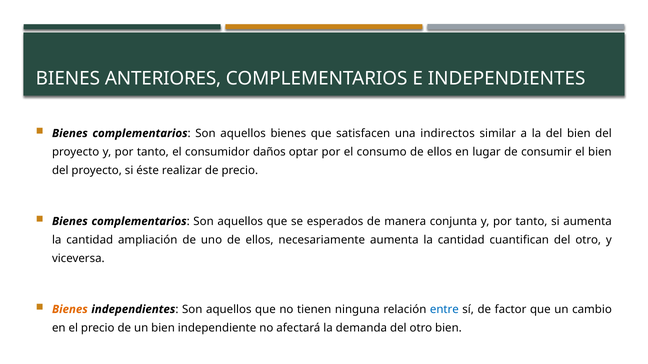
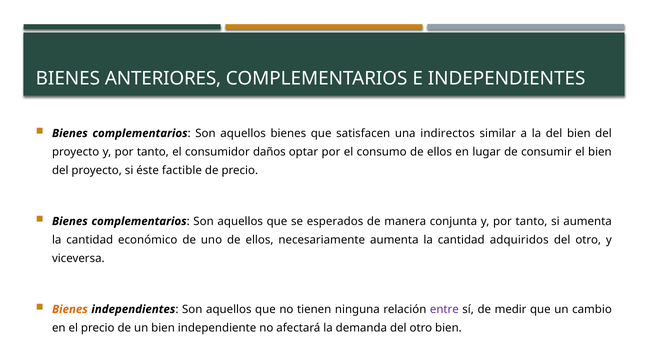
realizar: realizar -> factible
ampliación: ampliación -> económico
cuantifican: cuantifican -> adquiridos
entre colour: blue -> purple
factor: factor -> medir
